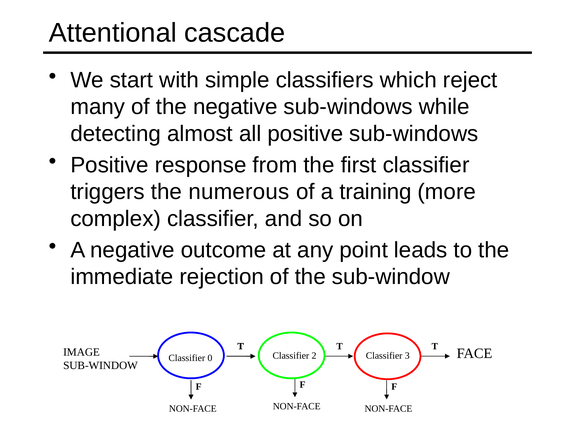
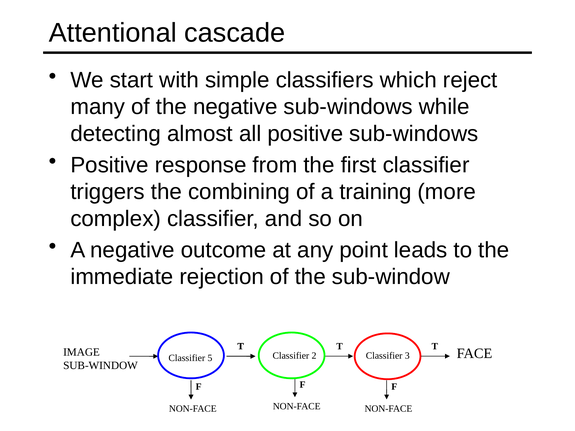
numerous: numerous -> combining
0: 0 -> 5
